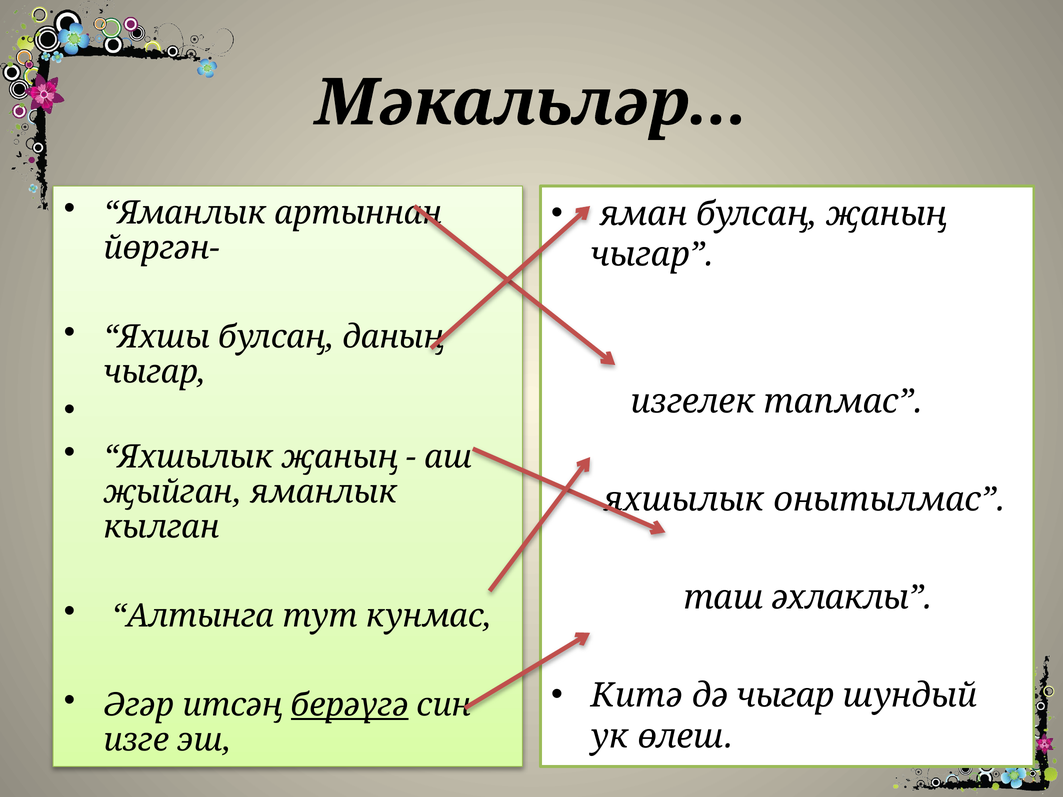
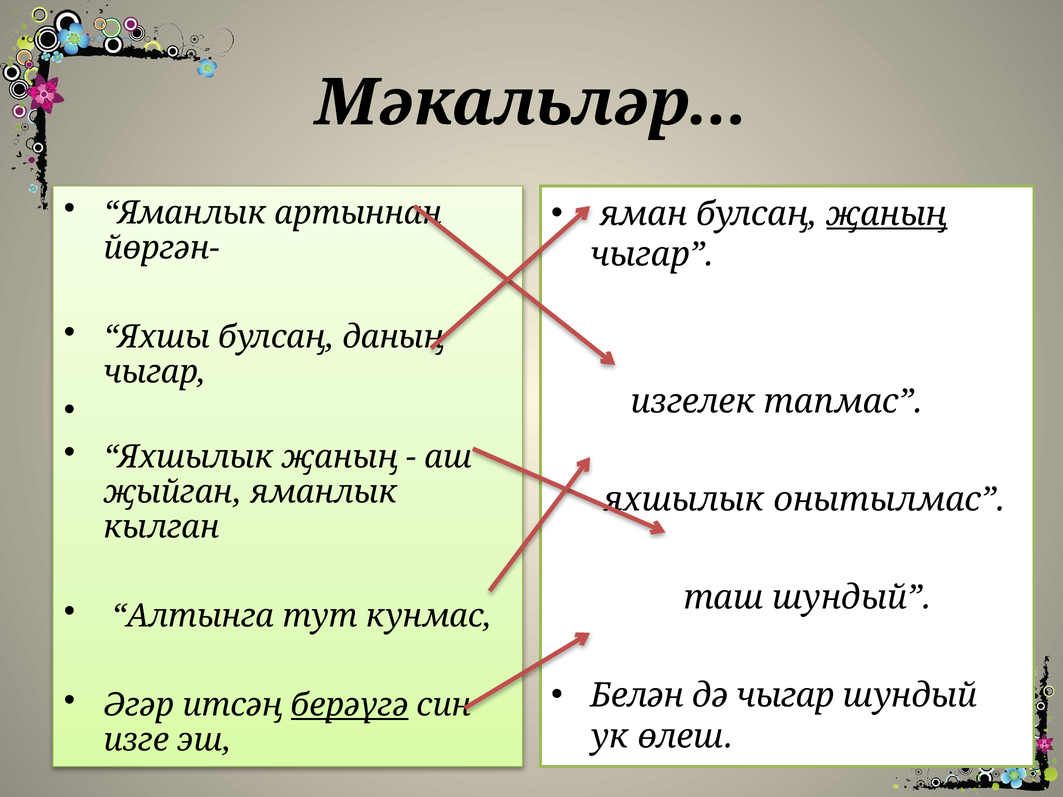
җаның at (887, 214) underline: none -> present
таш әхлаклы: әхлаклы -> шундый
Китә: Китә -> Белән
